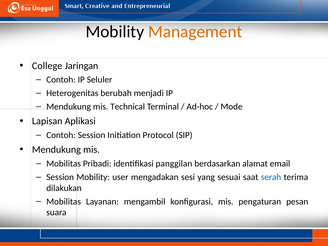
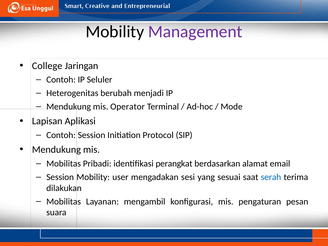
Management colour: orange -> purple
Technical: Technical -> Operator
panggilan: panggilan -> perangkat
